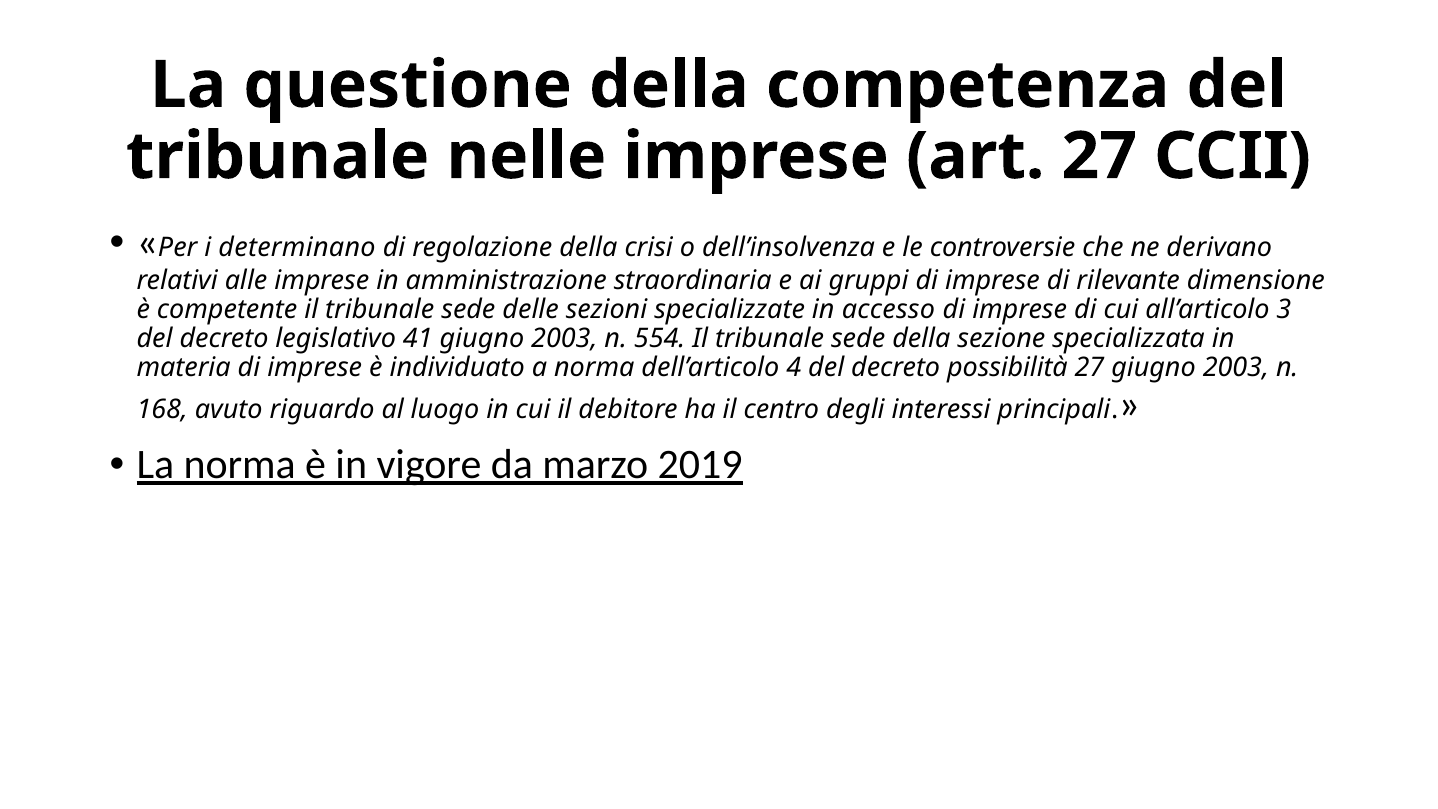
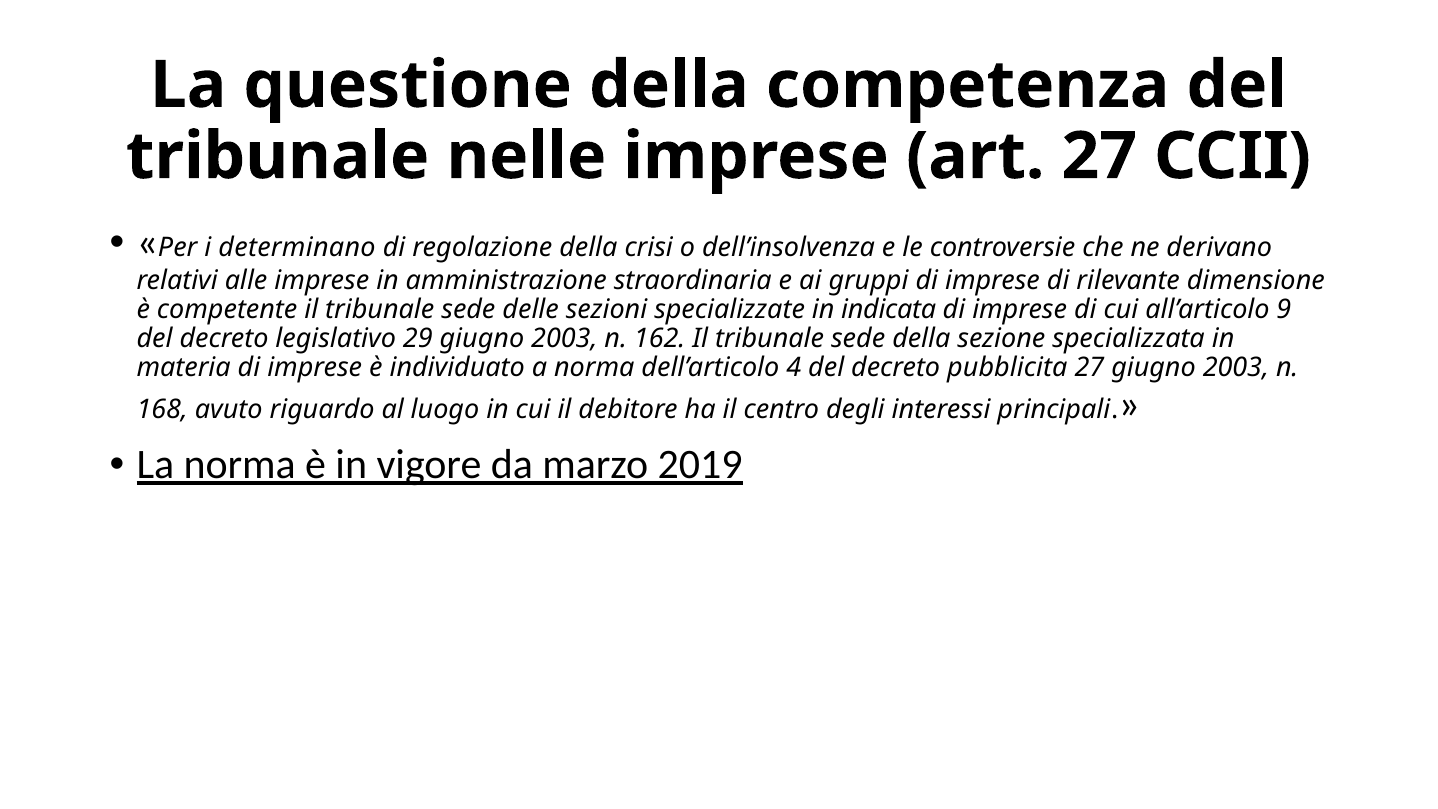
accesso: accesso -> indicata
3: 3 -> 9
41: 41 -> 29
554: 554 -> 162
possibilità: possibilità -> pubblicita
